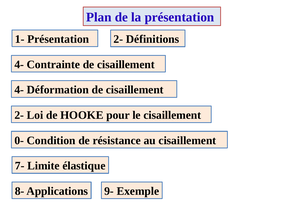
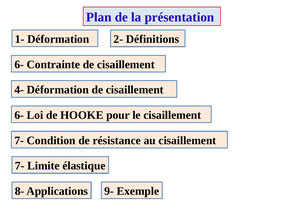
1- Présentation: Présentation -> Déformation
4- at (19, 64): 4- -> 6-
2- at (19, 115): 2- -> 6-
0- at (19, 140): 0- -> 7-
